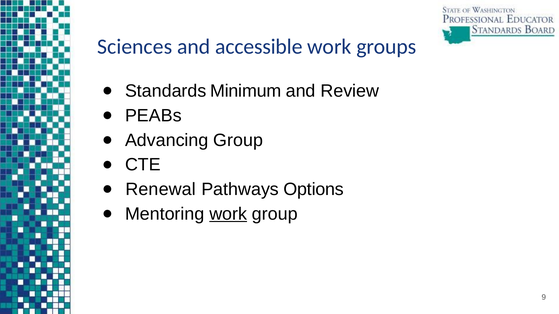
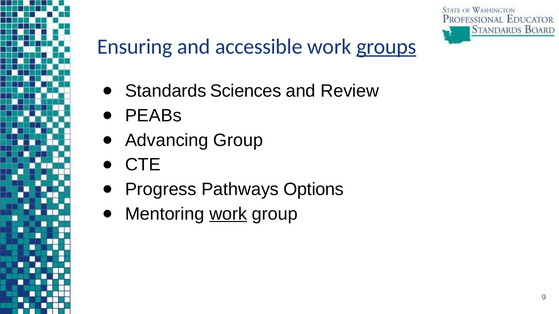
Sciences: Sciences -> Ensuring
groups underline: none -> present
Minimum: Minimum -> Sciences
Renewal: Renewal -> Progress
